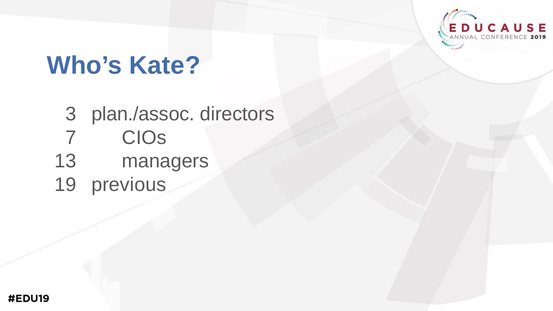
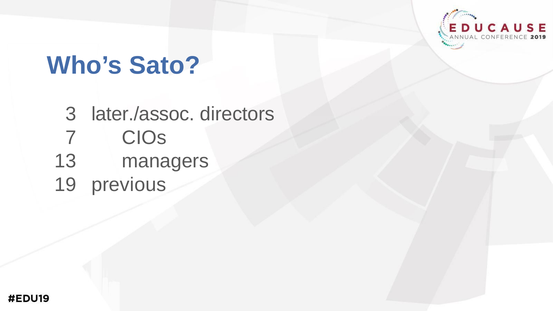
Kate: Kate -> Sato
plan./assoc: plan./assoc -> later./assoc
